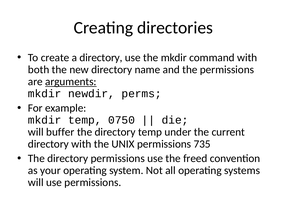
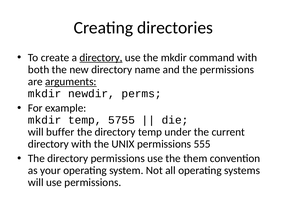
directory at (101, 58) underline: none -> present
0750: 0750 -> 5755
735: 735 -> 555
freed: freed -> them
